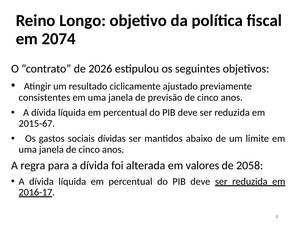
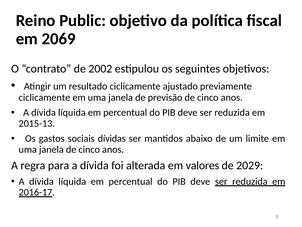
Longo: Longo -> Public
2074: 2074 -> 2069
2026: 2026 -> 2002
consistentes at (44, 97): consistentes -> ciclicamente
2015-67: 2015-67 -> 2015-13
2058: 2058 -> 2029
